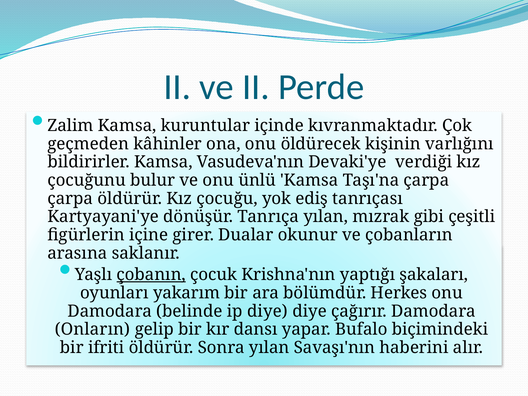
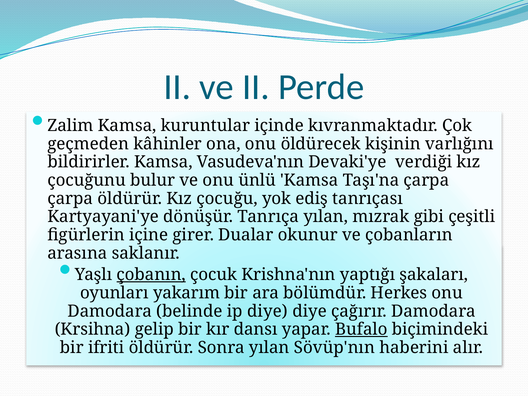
Onların: Onların -> Krsihna
Bufalo underline: none -> present
Savaşı'nın: Savaşı'nın -> Sövüp'nın
